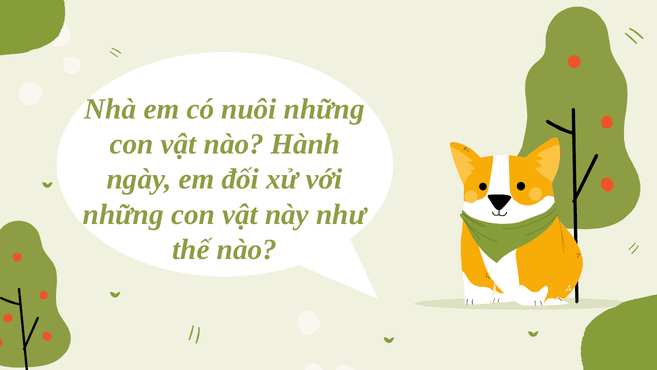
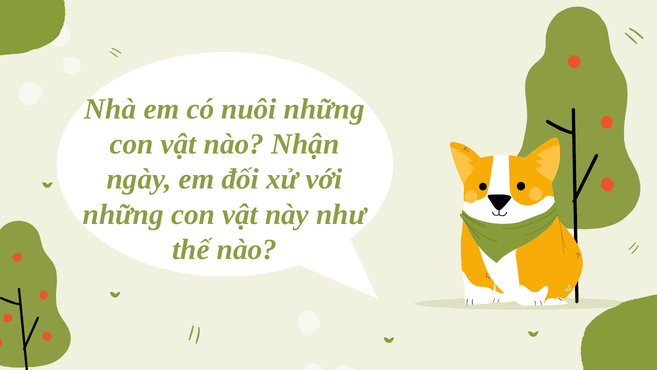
Hành: Hành -> Nhận
